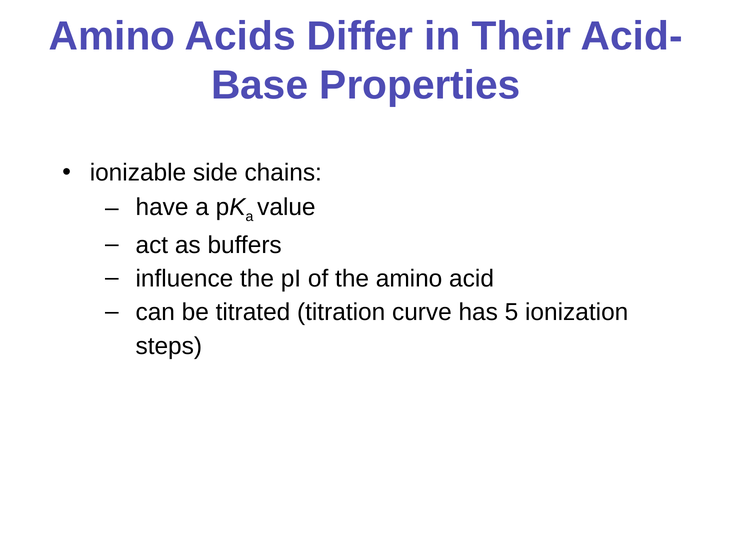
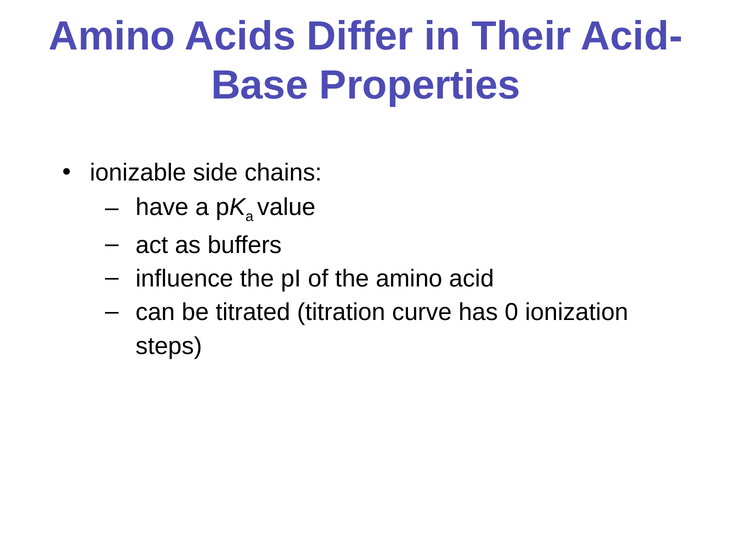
5: 5 -> 0
